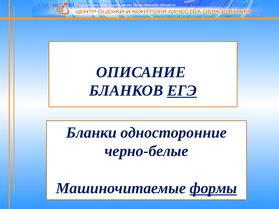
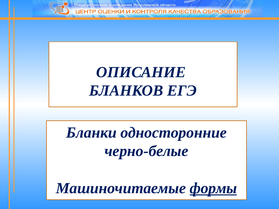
ЕГЭ underline: present -> none
